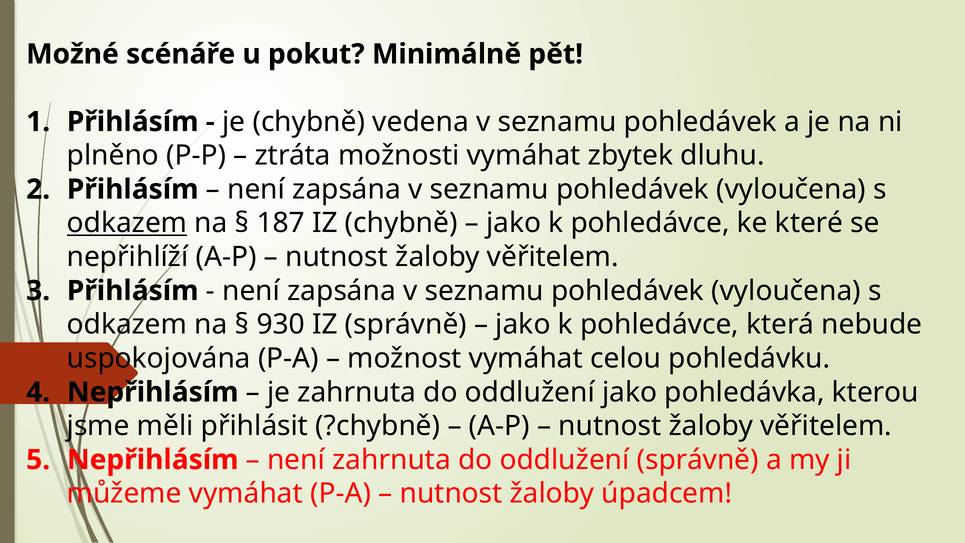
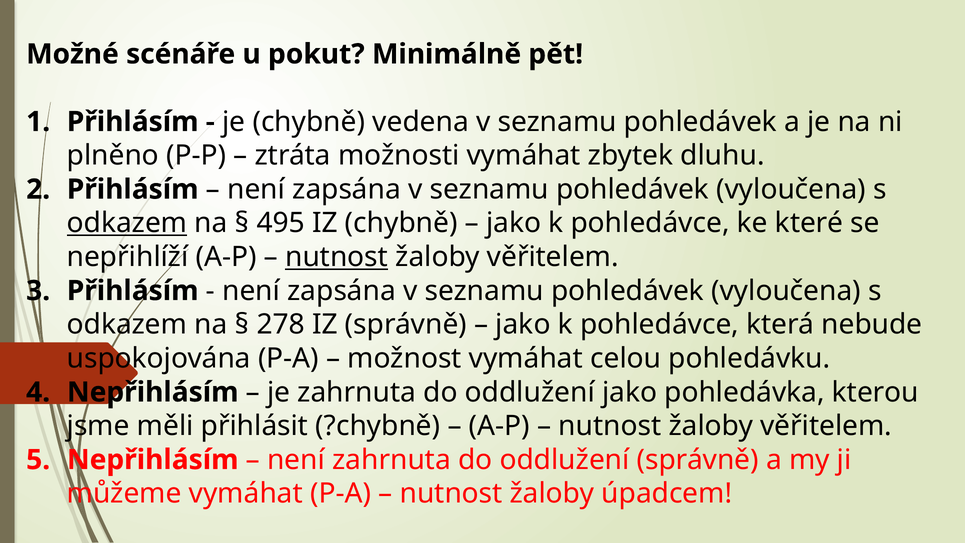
187: 187 -> 495
nutnost at (337, 257) underline: none -> present
930: 930 -> 278
